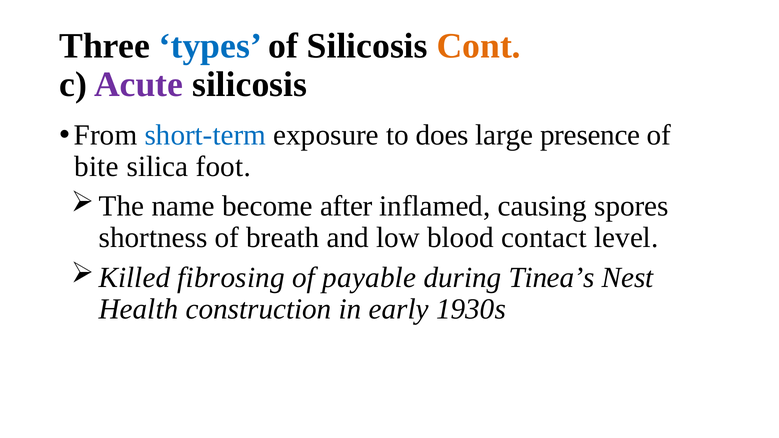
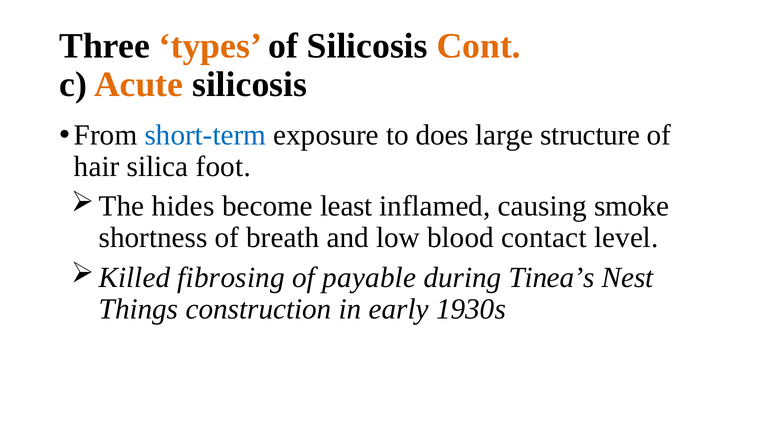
types colour: blue -> orange
Acute colour: purple -> orange
presence: presence -> structure
bite: bite -> hair
name: name -> hides
after: after -> least
spores: spores -> smoke
Health: Health -> Things
